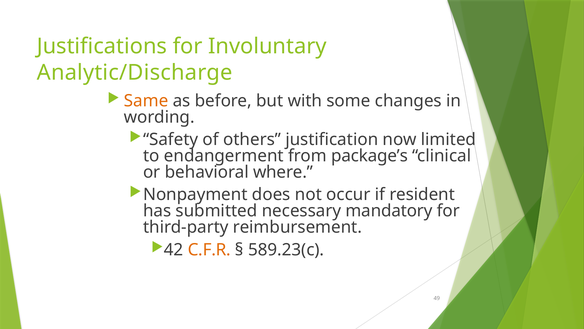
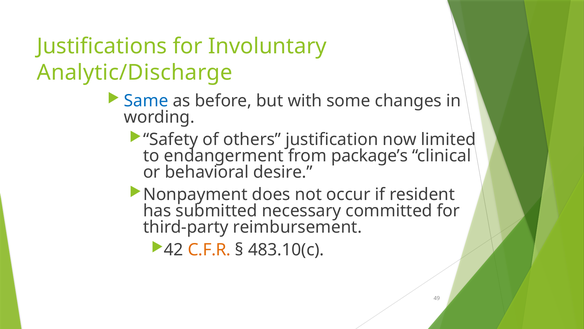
Same colour: orange -> blue
where: where -> desire
mandatory: mandatory -> committed
589.23(c: 589.23(c -> 483.10(c
